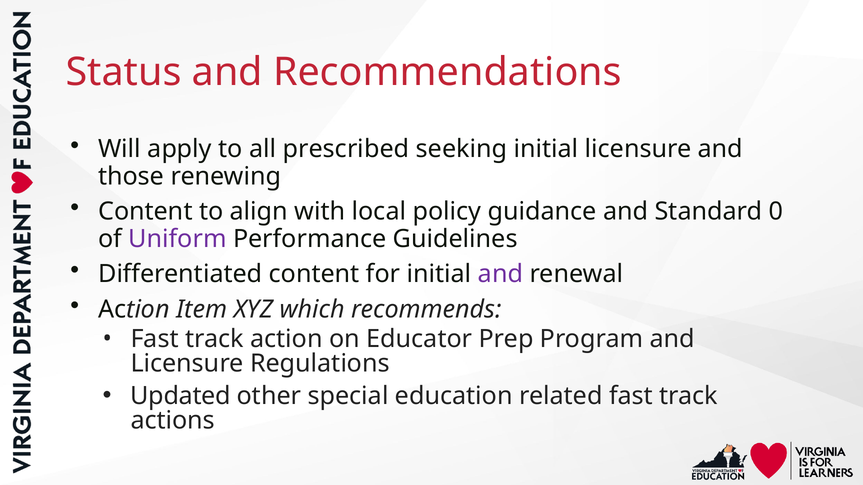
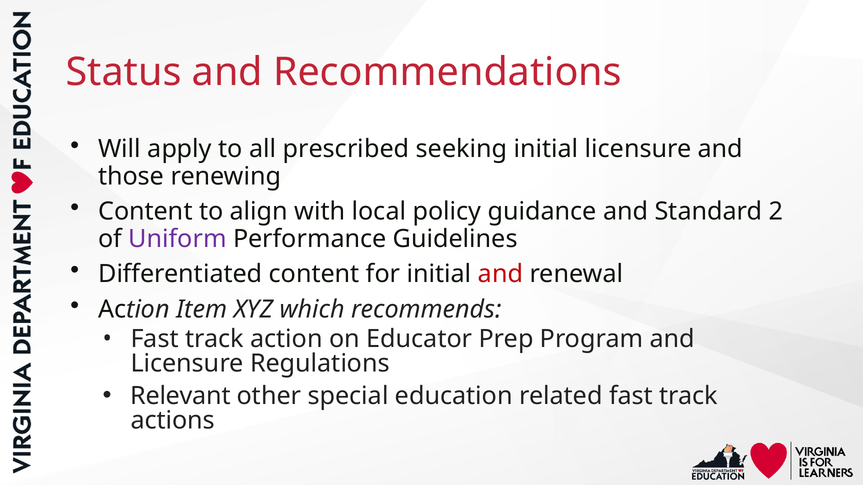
0: 0 -> 2
and at (500, 274) colour: purple -> red
Updated: Updated -> Relevant
